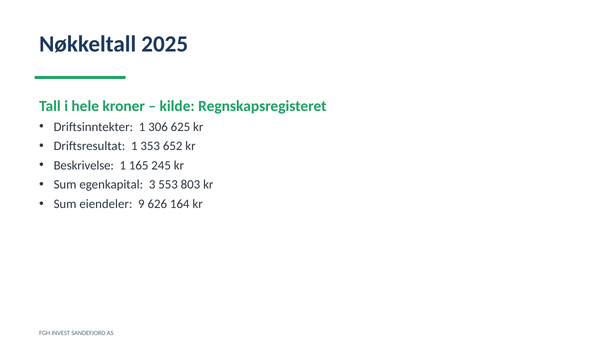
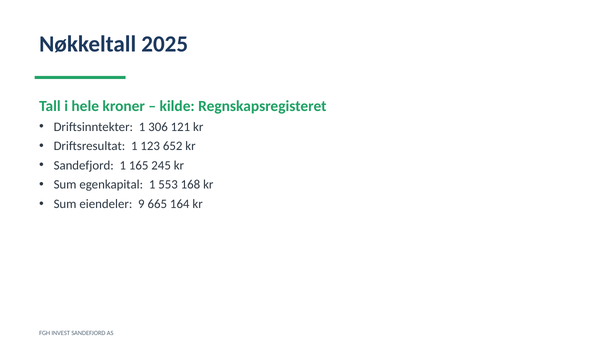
625: 625 -> 121
353: 353 -> 123
Beskrivelse at (84, 165): Beskrivelse -> Sandefjord
egenkapital 3: 3 -> 1
803: 803 -> 168
626: 626 -> 665
